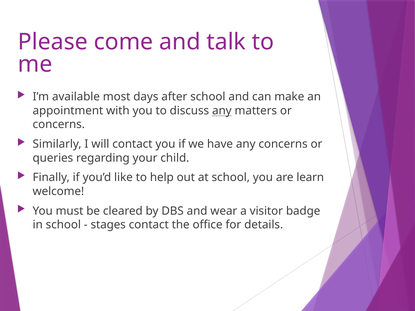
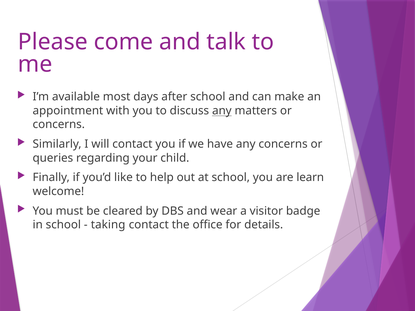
stages: stages -> taking
